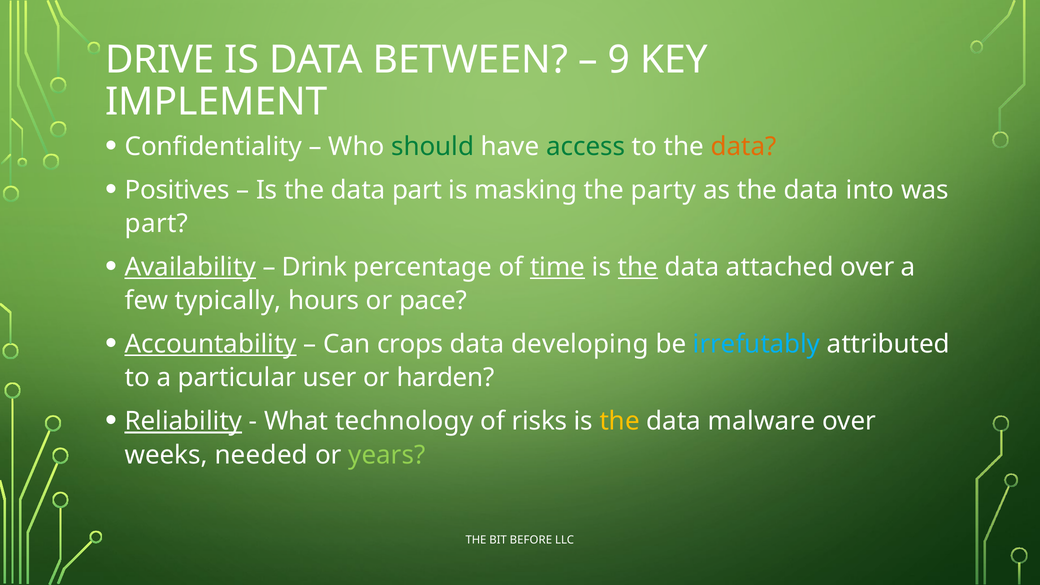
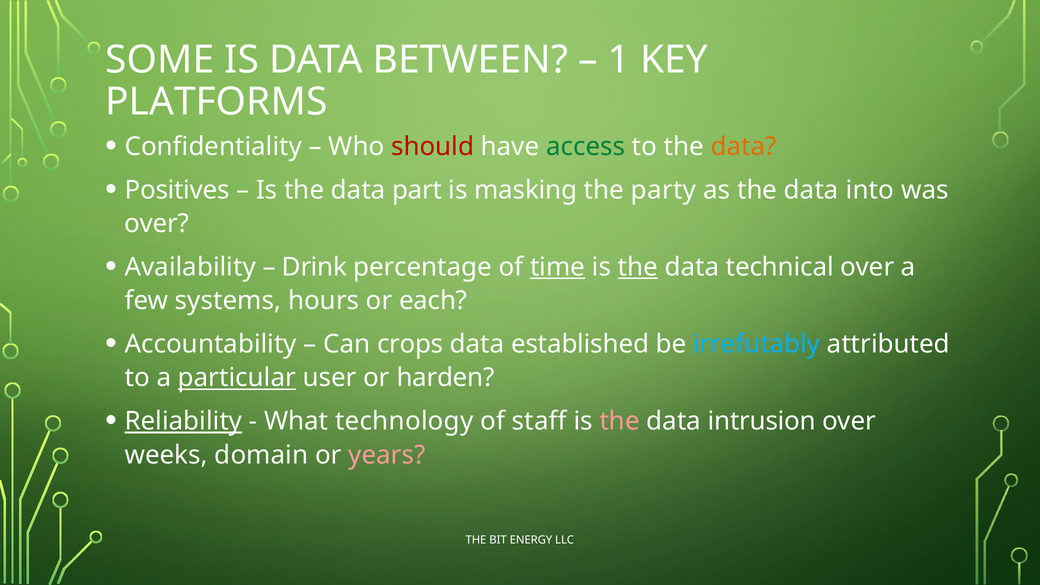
DRIVE: DRIVE -> SOME
9: 9 -> 1
IMPLEMENT: IMPLEMENT -> PLATFORMS
should colour: green -> red
part at (156, 224): part -> over
Availability underline: present -> none
attached: attached -> technical
typically: typically -> systems
pace: pace -> each
Accountability underline: present -> none
developing: developing -> established
particular underline: none -> present
risks: risks -> staff
the at (620, 421) colour: yellow -> pink
malware: malware -> intrusion
needed: needed -> domain
years colour: light green -> pink
BEFORE: BEFORE -> ENERGY
